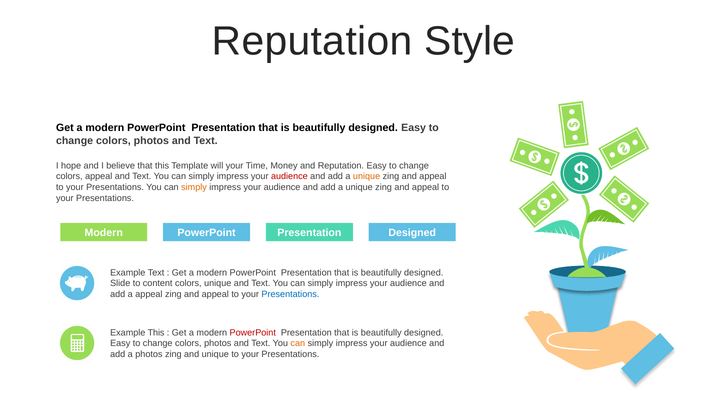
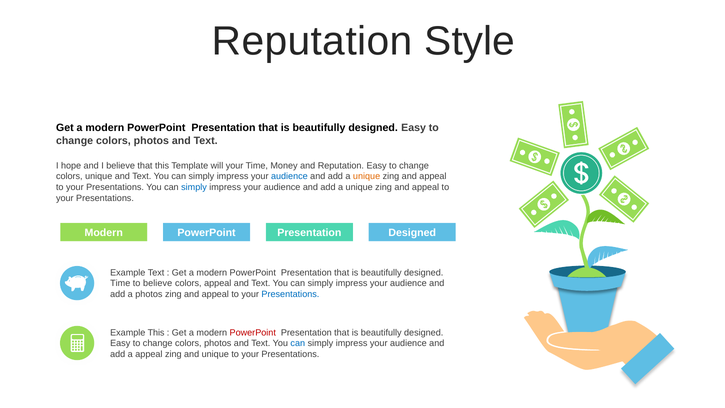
colors appeal: appeal -> unique
audience at (289, 176) colour: red -> blue
simply at (194, 187) colour: orange -> blue
Slide at (120, 283): Slide -> Time
to content: content -> believe
colors unique: unique -> appeal
a appeal: appeal -> photos
can at (298, 343) colour: orange -> blue
a photos: photos -> appeal
